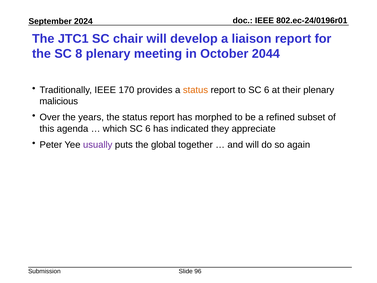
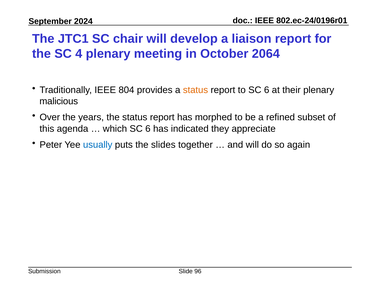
8: 8 -> 4
2044: 2044 -> 2064
170: 170 -> 804
usually colour: purple -> blue
global: global -> slides
